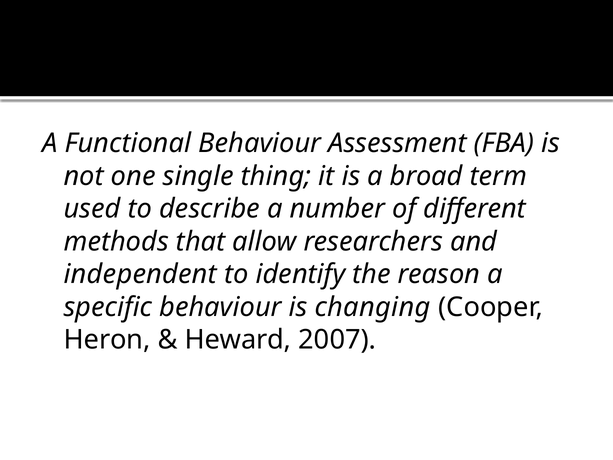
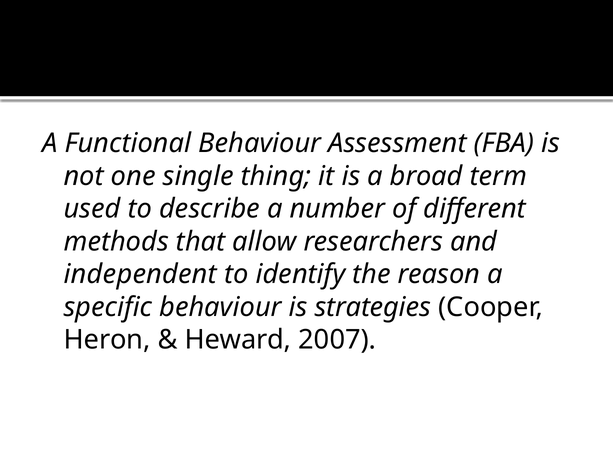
changing: changing -> strategies
